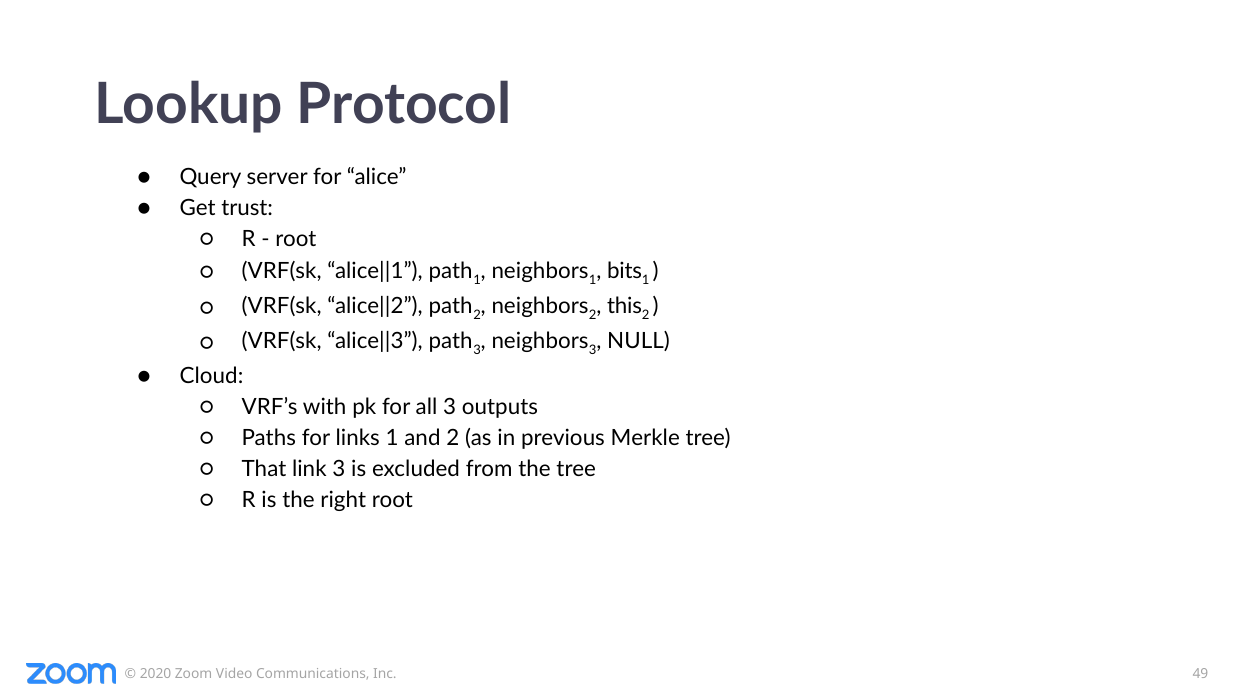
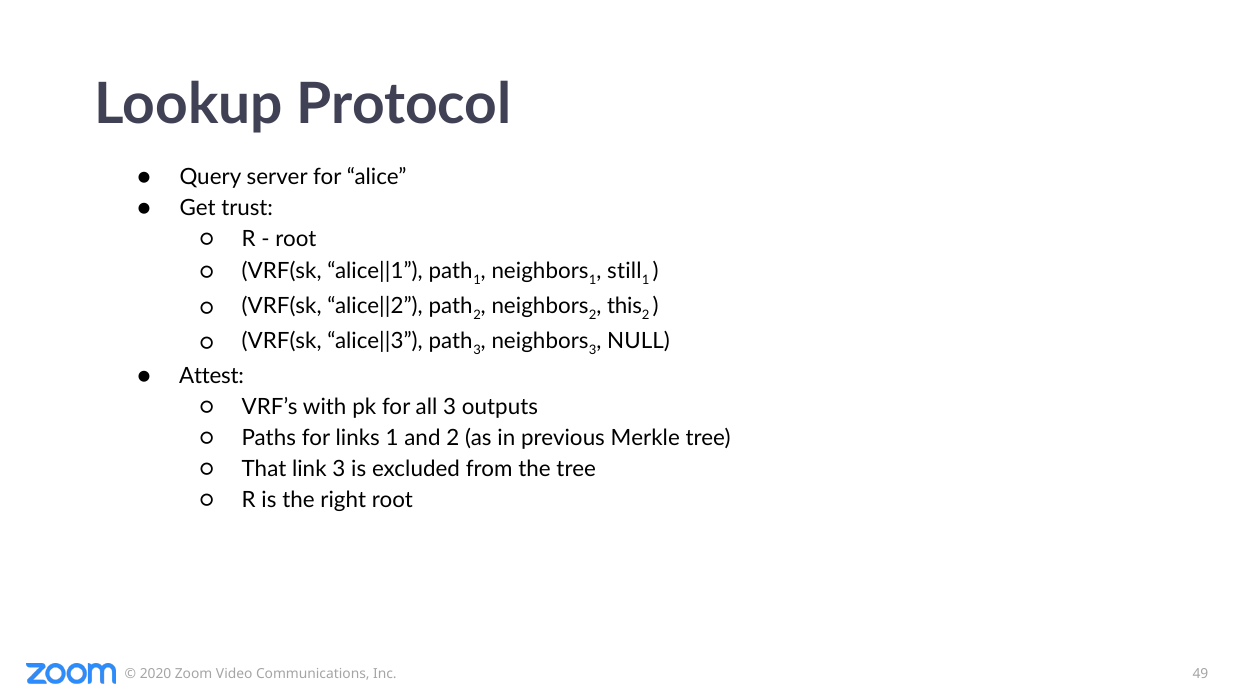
bits: bits -> still
Cloud: Cloud -> Attest
